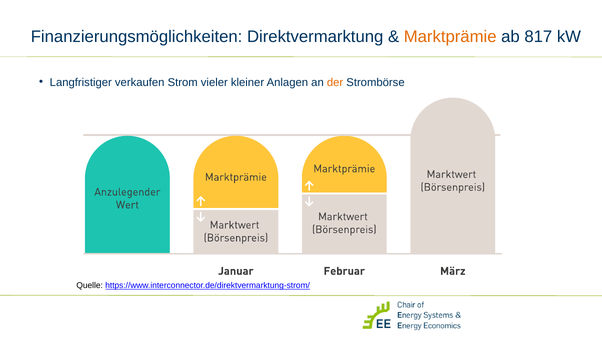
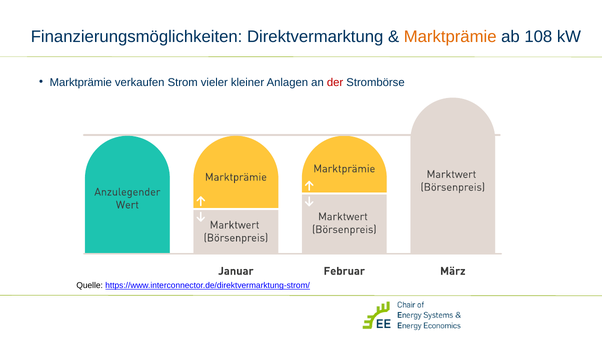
817: 817 -> 108
Langfristiger at (81, 82): Langfristiger -> Marktprämie
der colour: orange -> red
